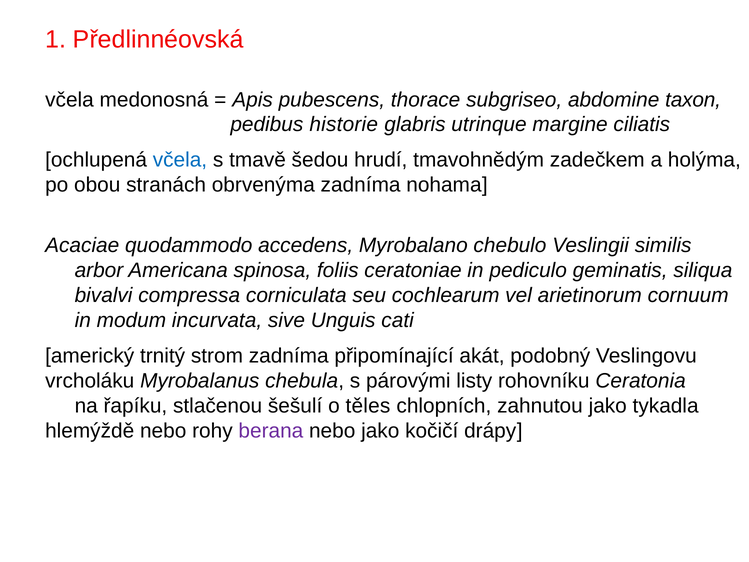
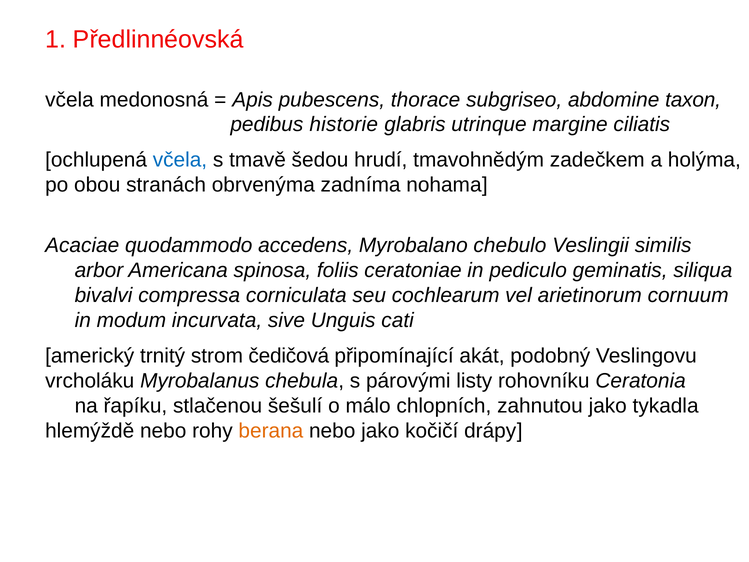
strom zadníma: zadníma -> čedičová
těles: těles -> málo
berana colour: purple -> orange
